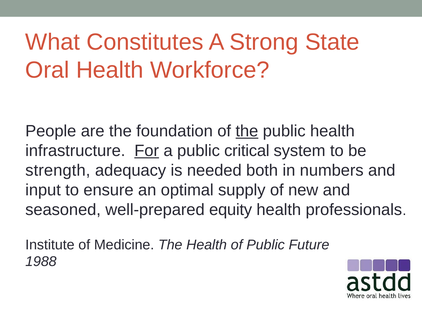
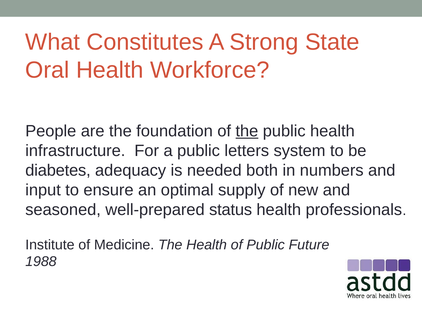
For underline: present -> none
critical: critical -> letters
strength: strength -> diabetes
equity: equity -> status
